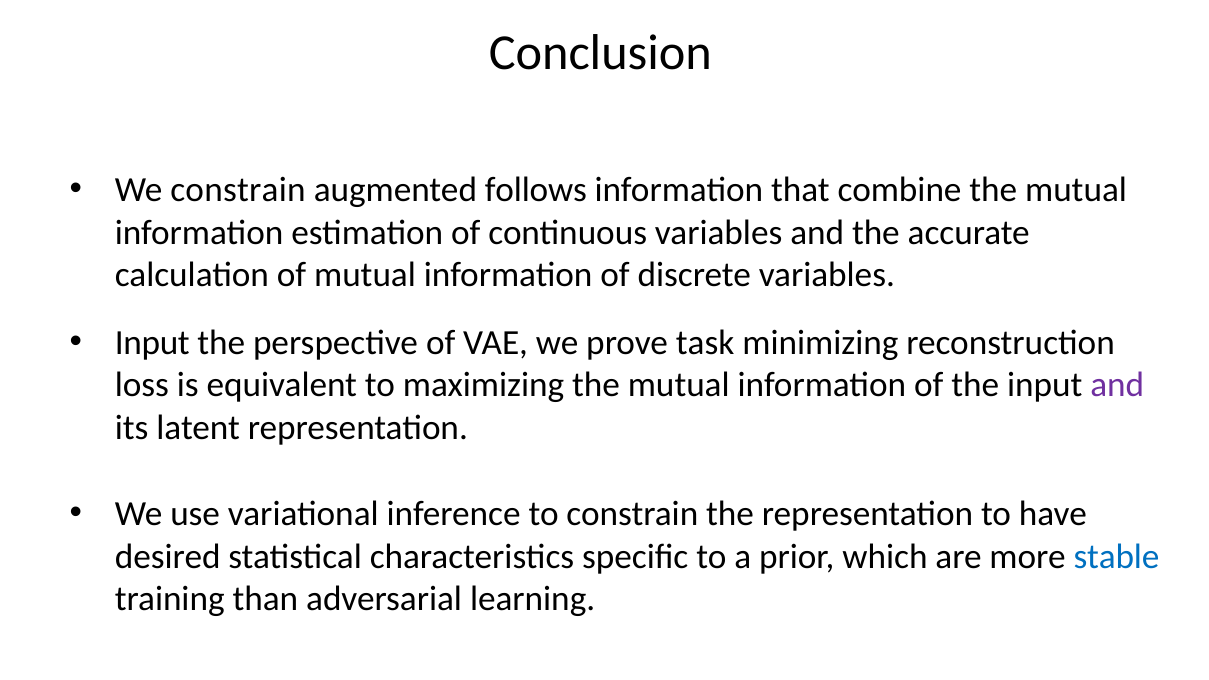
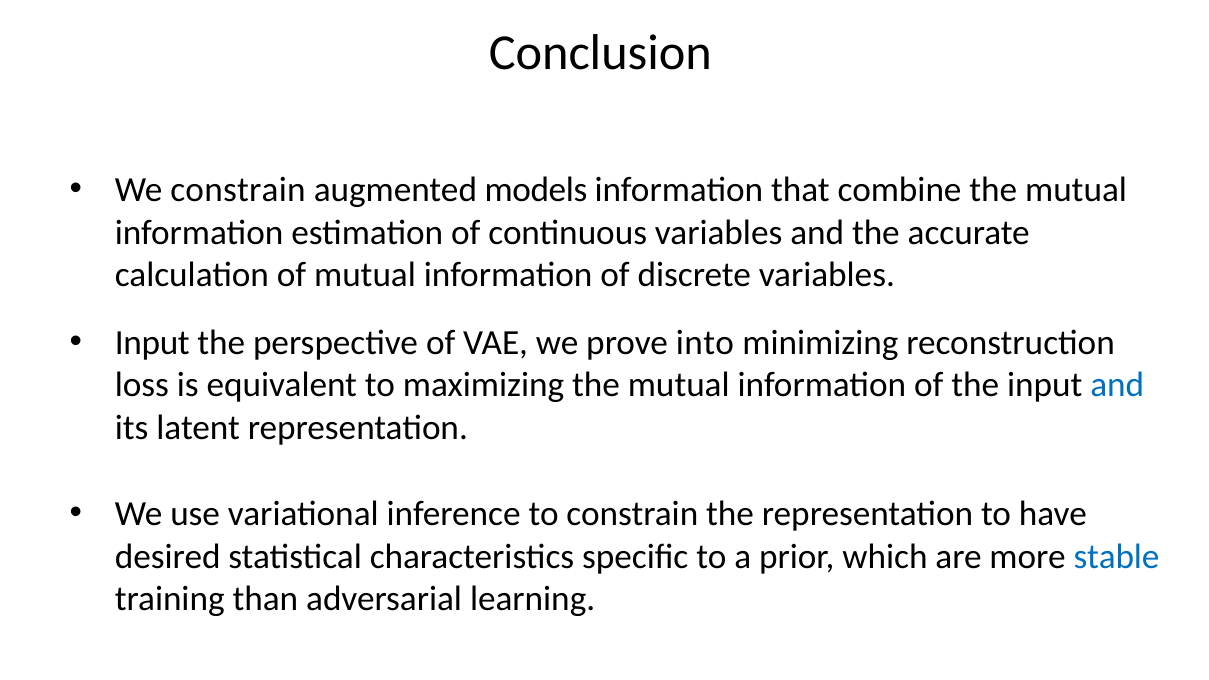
follows: follows -> models
task: task -> into
and at (1117, 385) colour: purple -> blue
